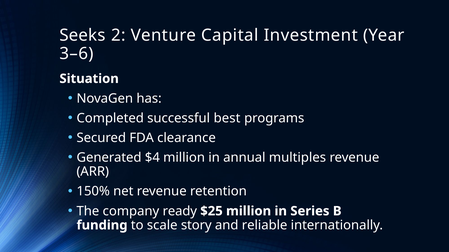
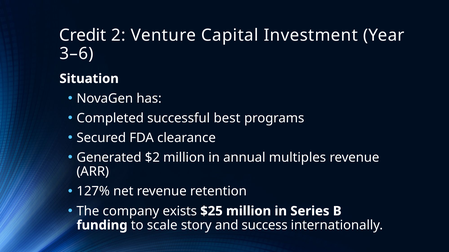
Seeks: Seeks -> Credit
$4: $4 -> $2
150%: 150% -> 127%
ready: ready -> exists
reliable: reliable -> success
